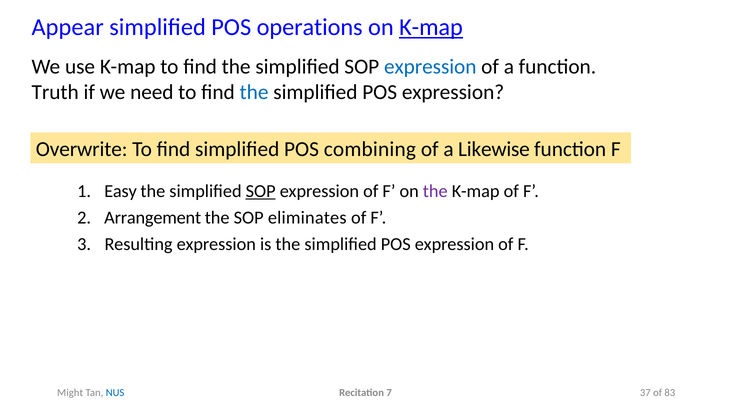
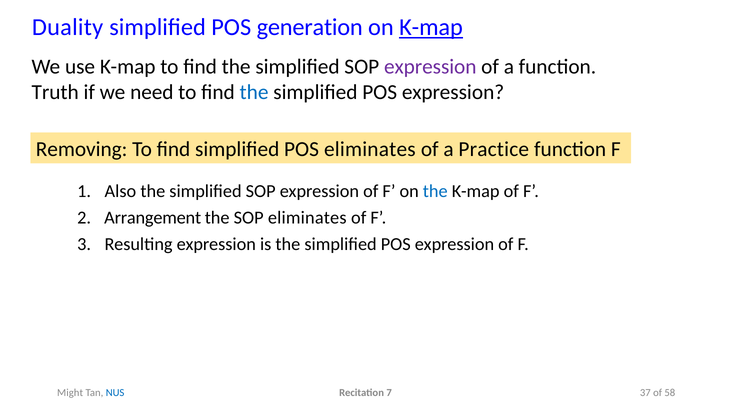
Appear: Appear -> Duality
operations: operations -> generation
expression at (430, 67) colour: blue -> purple
Overwrite: Overwrite -> Removing
POS combining: combining -> eliminates
Likewise: Likewise -> Practice
Easy: Easy -> Also
SOP at (261, 191) underline: present -> none
the at (435, 191) colour: purple -> blue
83: 83 -> 58
